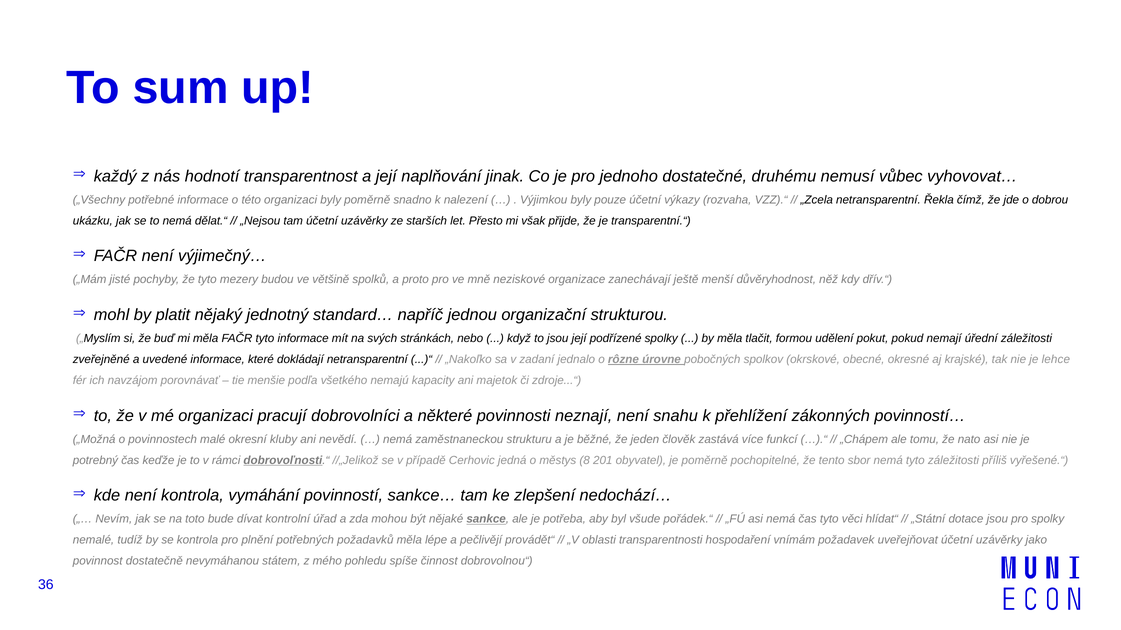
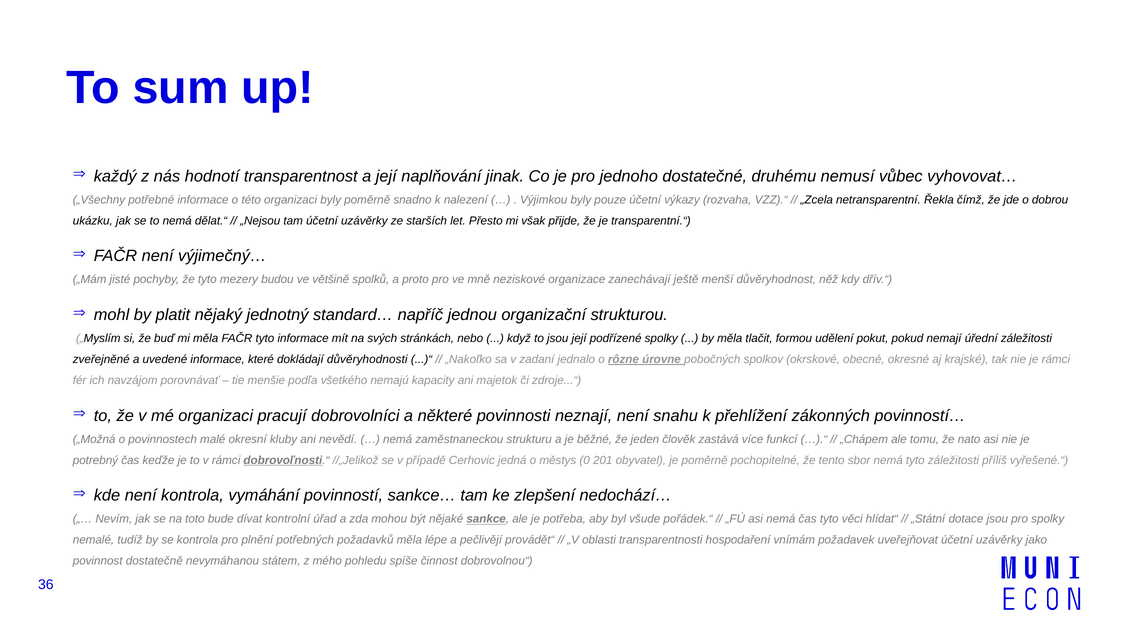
dokládají netransparentní: netransparentní -> důvěryhodnosti
je lehce: lehce -> rámci
8: 8 -> 0
